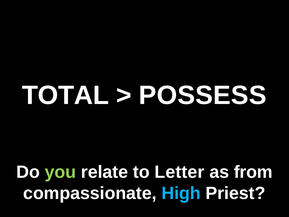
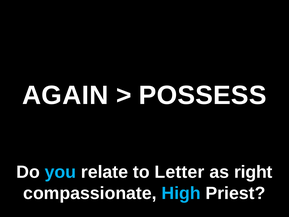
TOTAL: TOTAL -> AGAIN
you colour: light green -> light blue
from: from -> right
